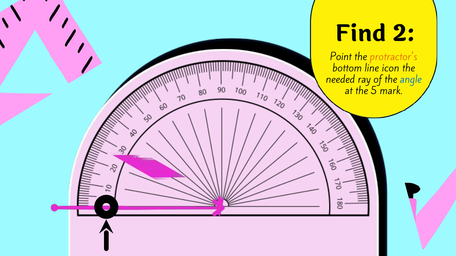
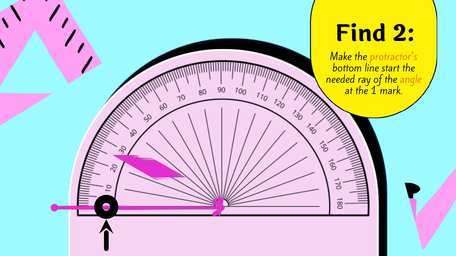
Point: Point -> Make
icon: icon -> start
angle colour: blue -> orange
5: 5 -> 1
